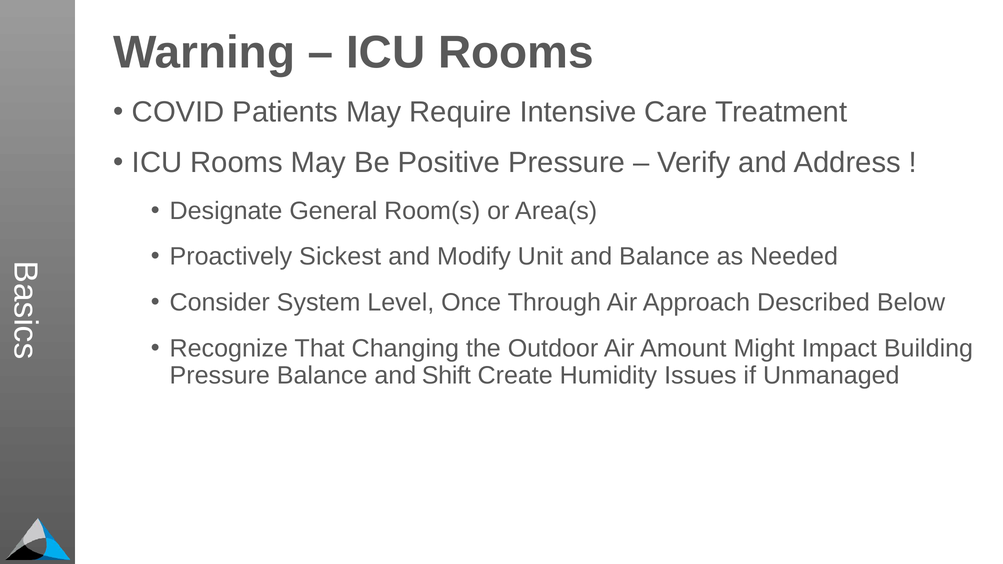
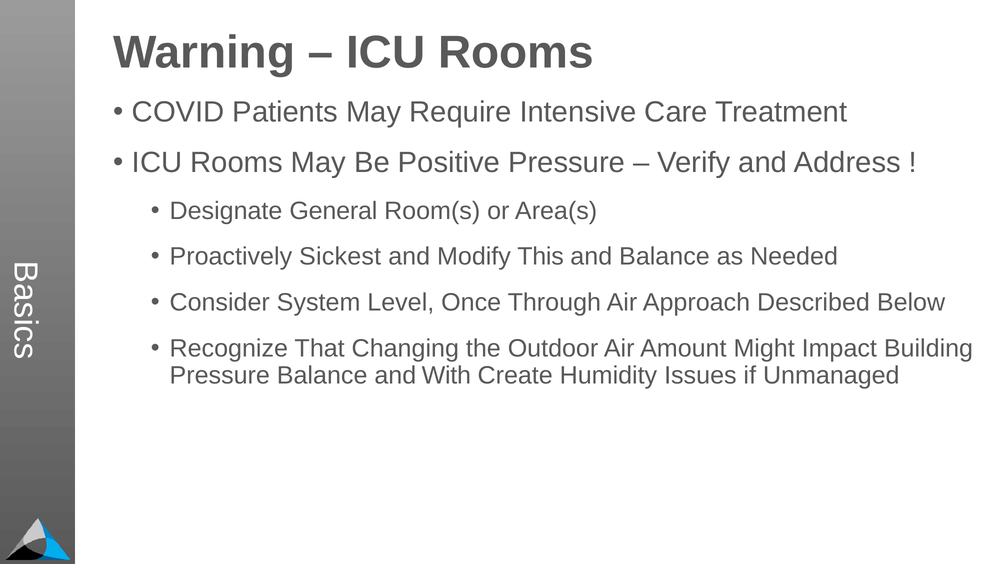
Unit: Unit -> This
Shift: Shift -> With
